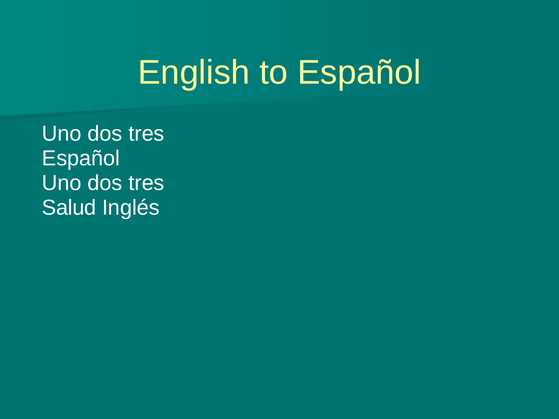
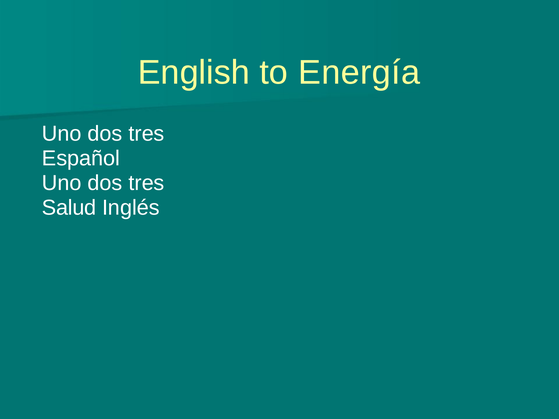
to Español: Español -> Energía
